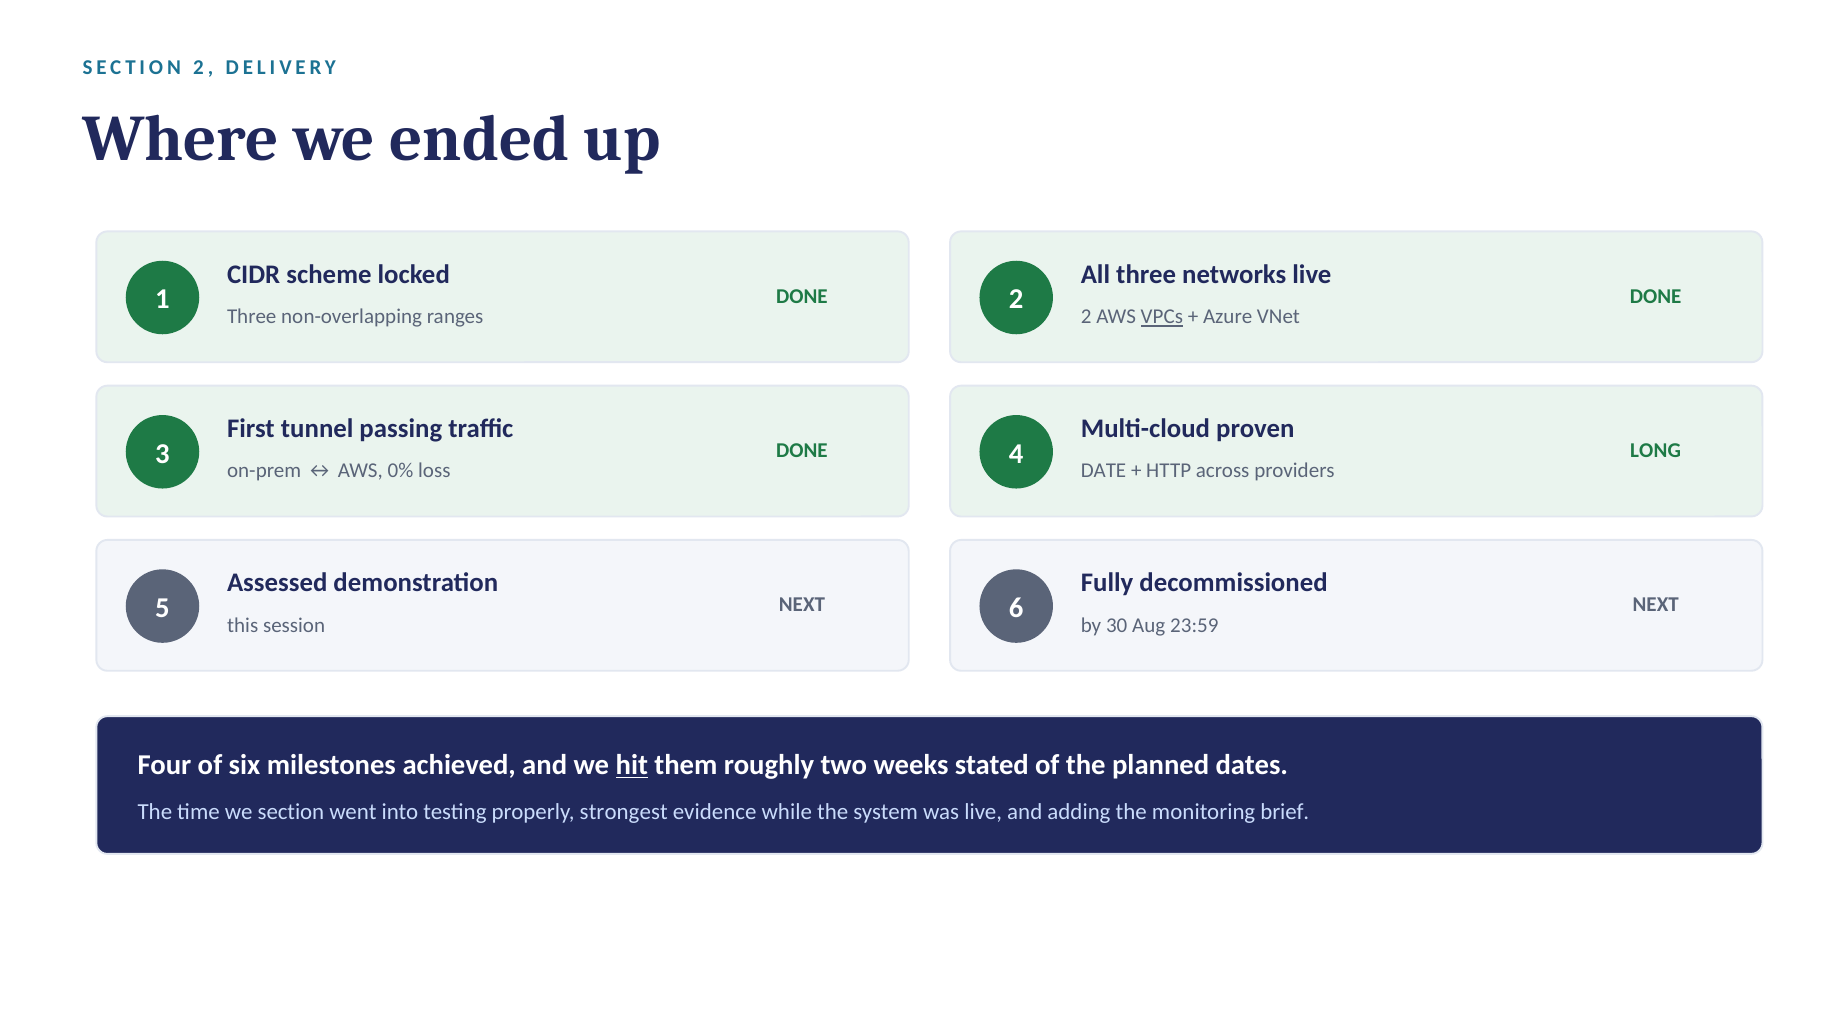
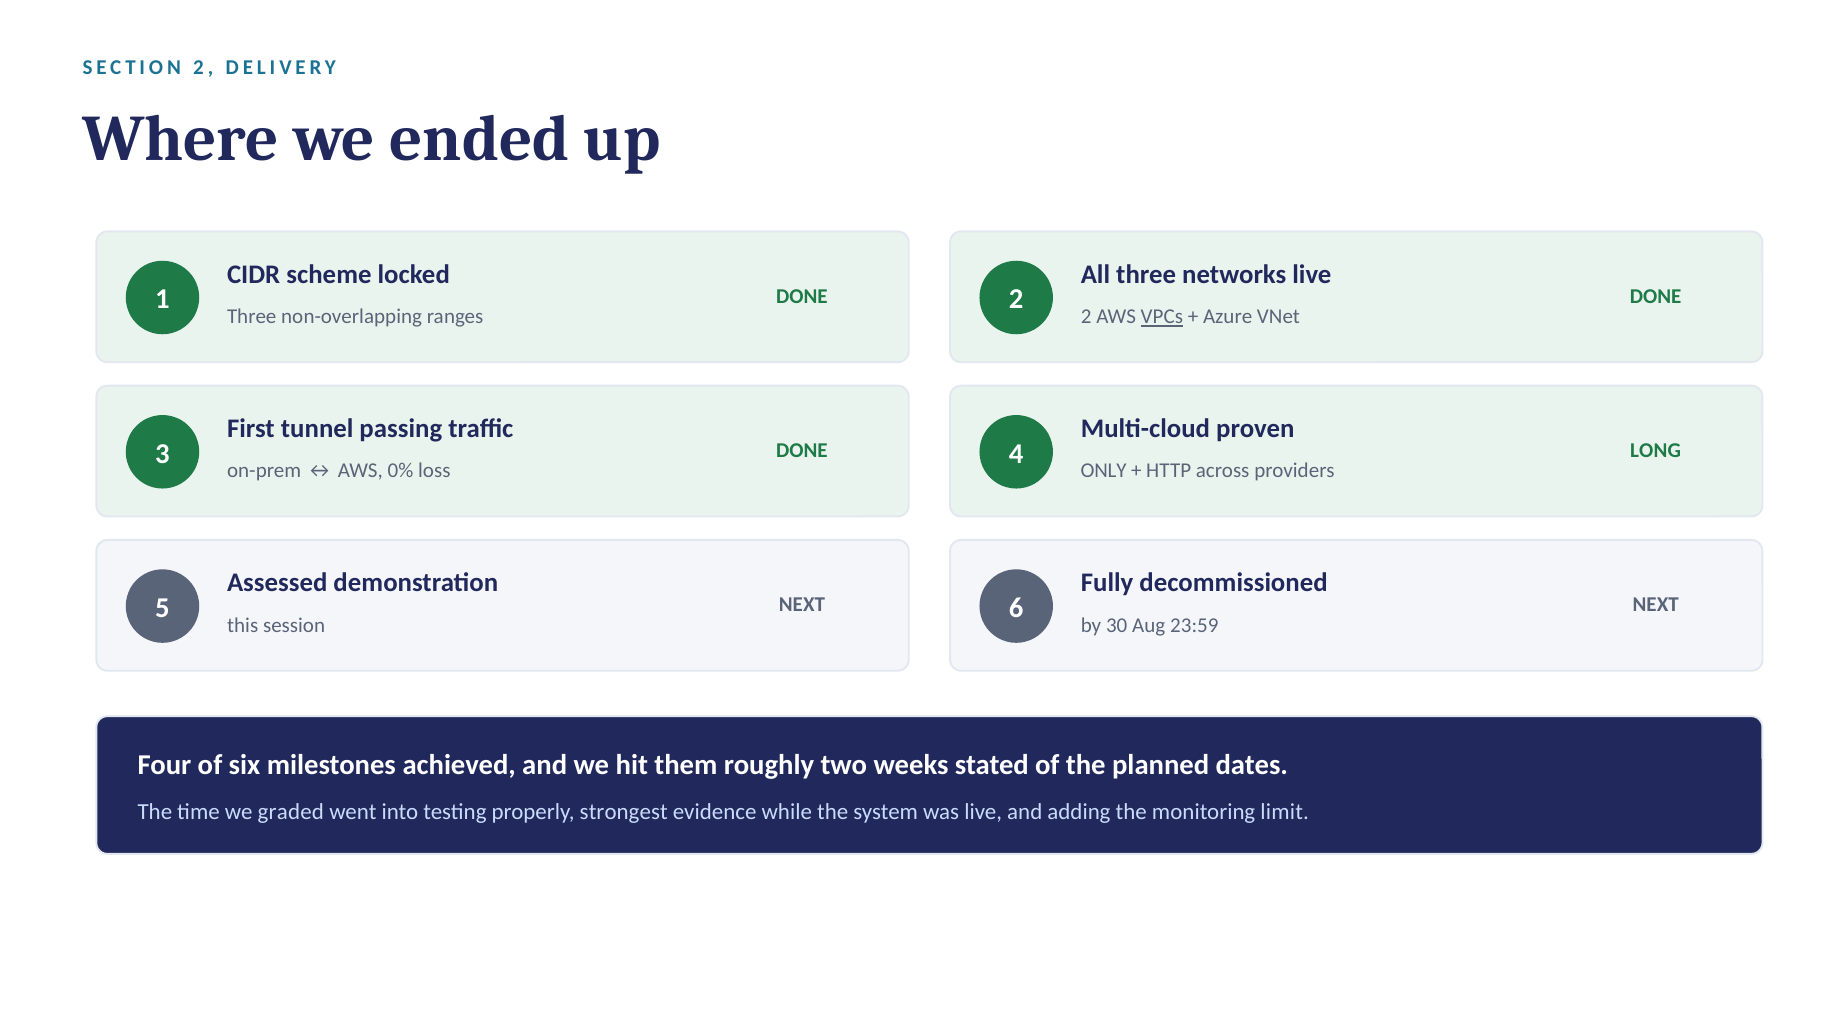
DATE: DATE -> ONLY
hit underline: present -> none
we section: section -> graded
brief: brief -> limit
